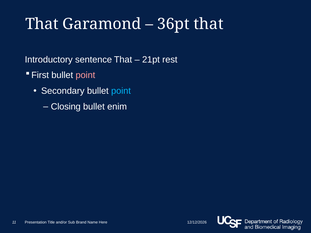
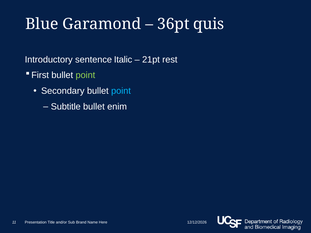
That at (42, 24): That -> Blue
36pt that: that -> quis
sentence That: That -> Italic
point at (85, 75) colour: pink -> light green
Closing: Closing -> Subtitle
